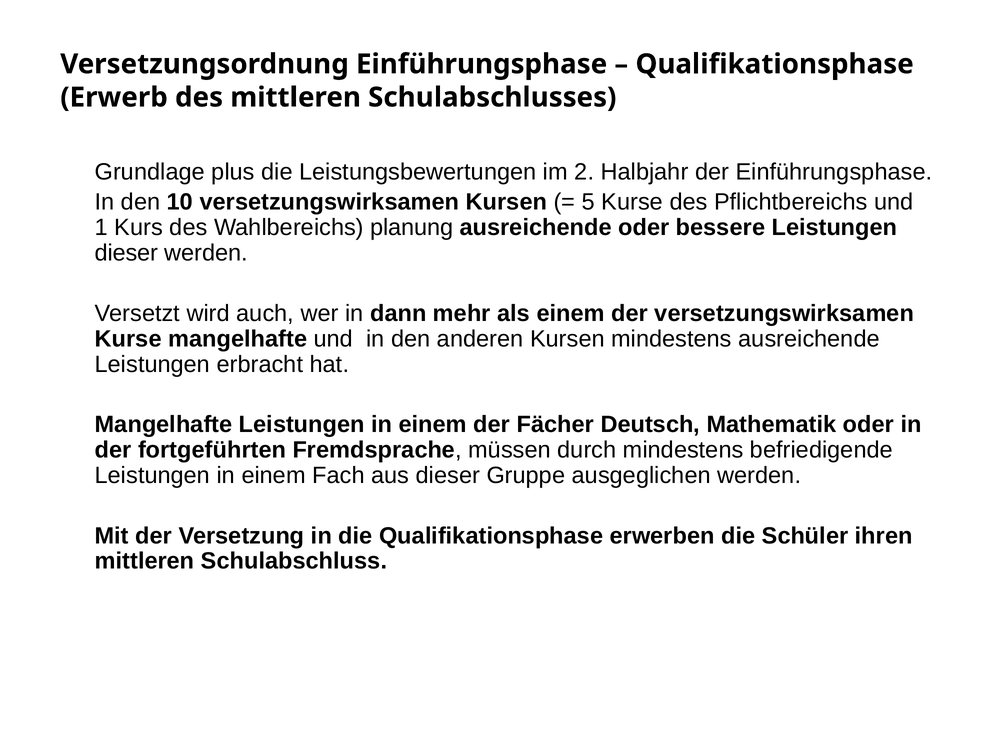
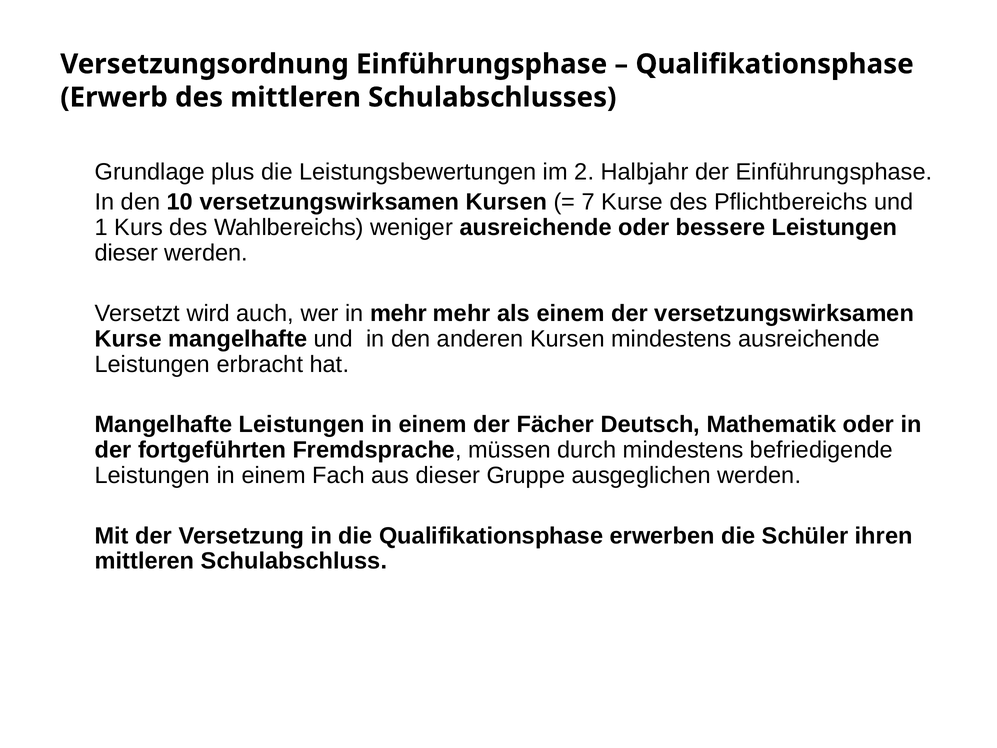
5: 5 -> 7
planung: planung -> weniger
in dann: dann -> mehr
